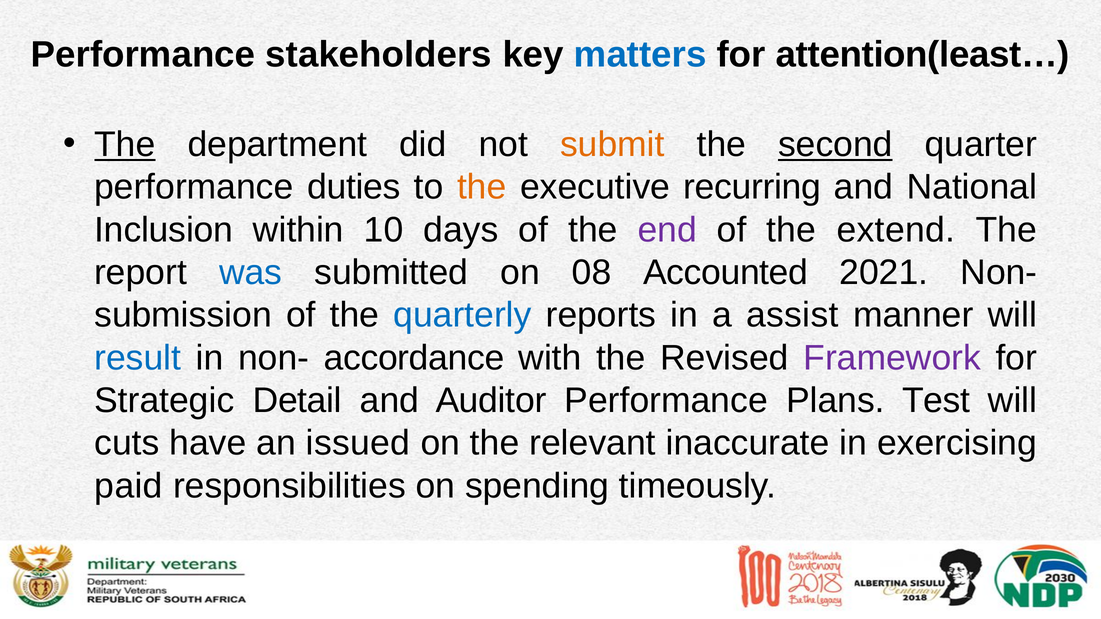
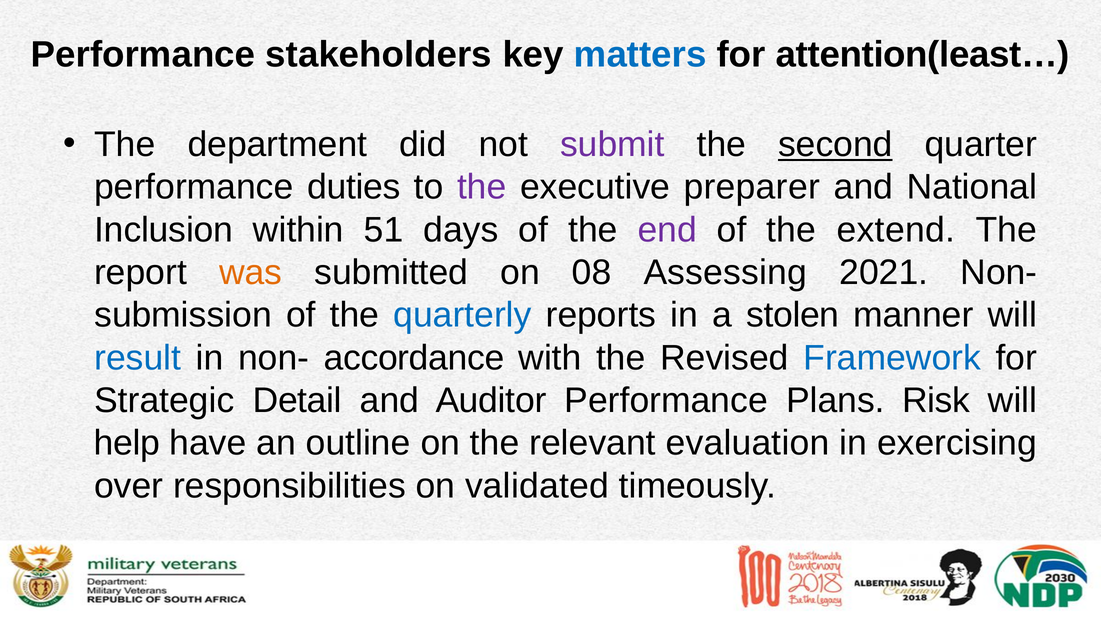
The at (125, 145) underline: present -> none
submit colour: orange -> purple
the at (482, 187) colour: orange -> purple
recurring: recurring -> preparer
10: 10 -> 51
was colour: blue -> orange
Accounted: Accounted -> Assessing
assist: assist -> stolen
Framework colour: purple -> blue
Test: Test -> Risk
cuts: cuts -> help
issued: issued -> outline
inaccurate: inaccurate -> evaluation
paid: paid -> over
spending: spending -> validated
